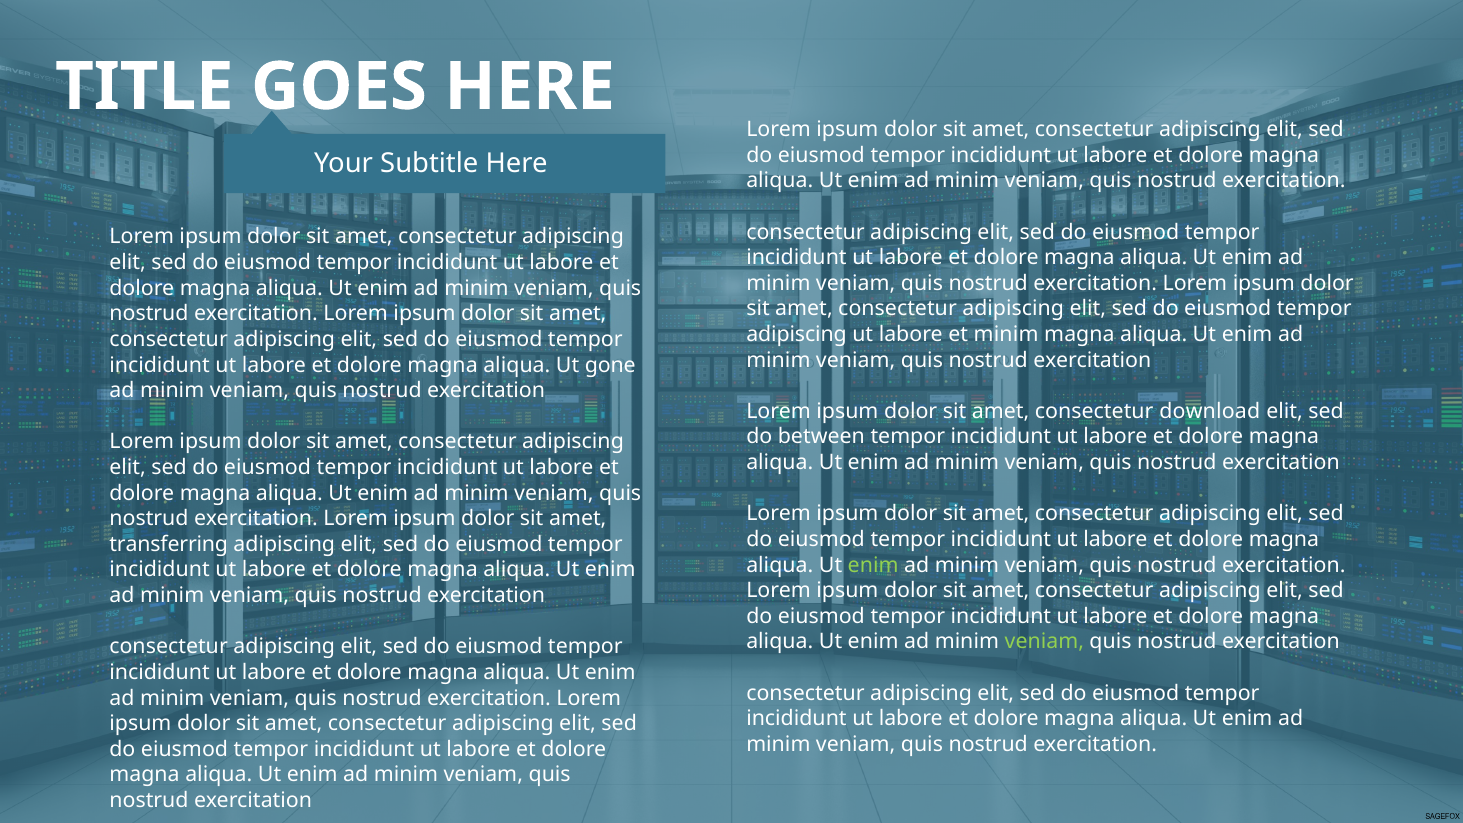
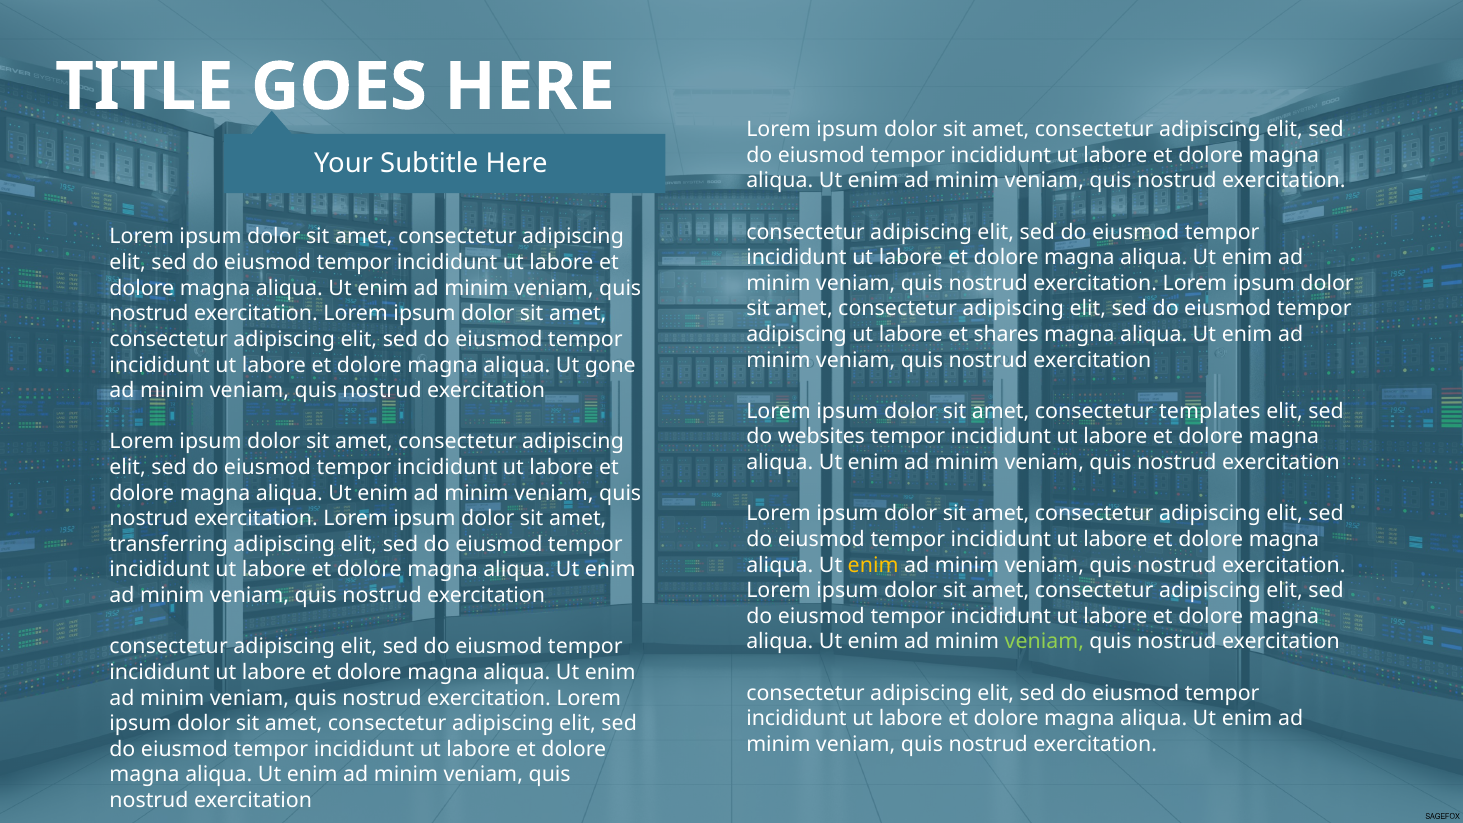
et minim: minim -> shares
download: download -> templates
between: between -> websites
enim at (873, 565) colour: light green -> yellow
